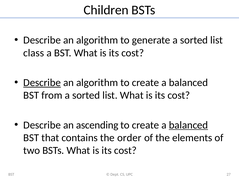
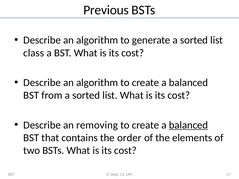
Children: Children -> Previous
Describe at (42, 83) underline: present -> none
ascending: ascending -> removing
